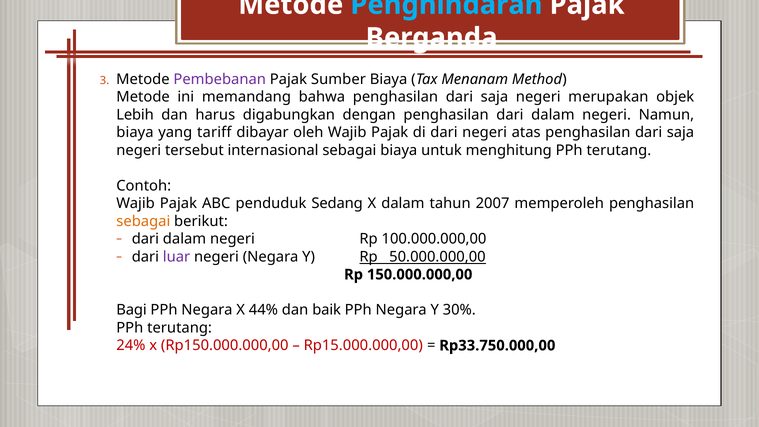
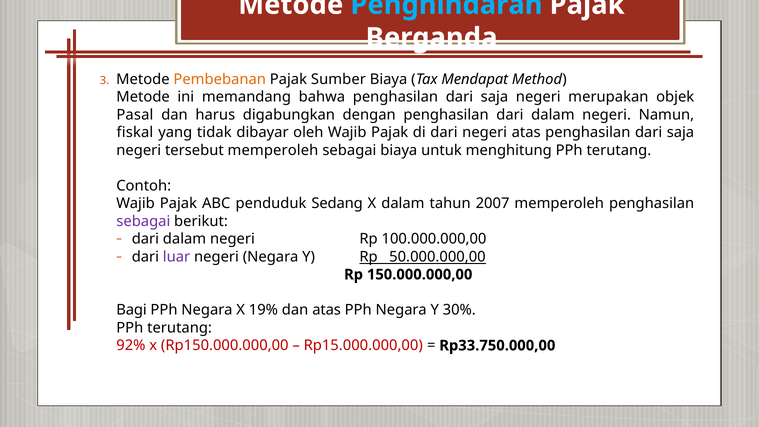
Pembebanan colour: purple -> orange
Menanam: Menanam -> Mendapat
Lebih: Lebih -> Pasal
biaya at (135, 132): biaya -> fiskal
tariff: tariff -> tidak
tersebut internasional: internasional -> memperoleh
sebagai at (143, 221) colour: orange -> purple
44%: 44% -> 19%
dan baik: baik -> atas
24%: 24% -> 92%
